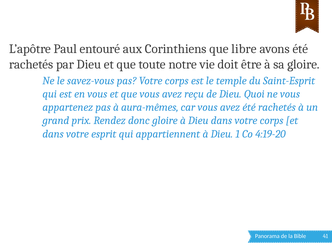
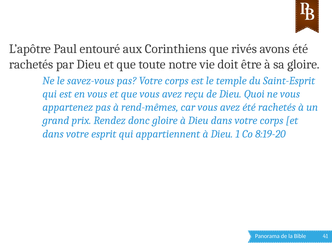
libre: libre -> rivés
aura-mêmes: aura-mêmes -> rend-mêmes
4:19-20: 4:19-20 -> 8:19-20
